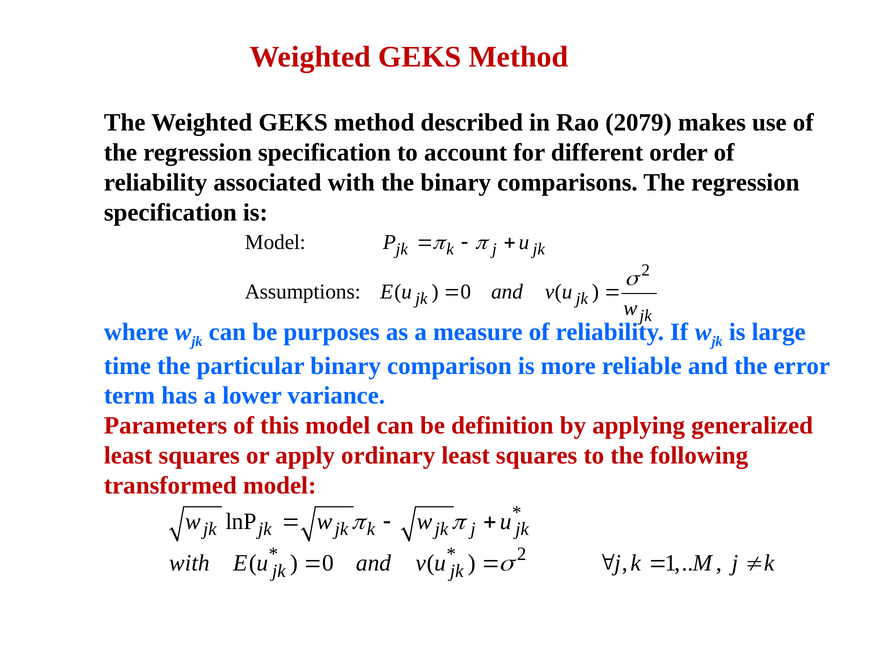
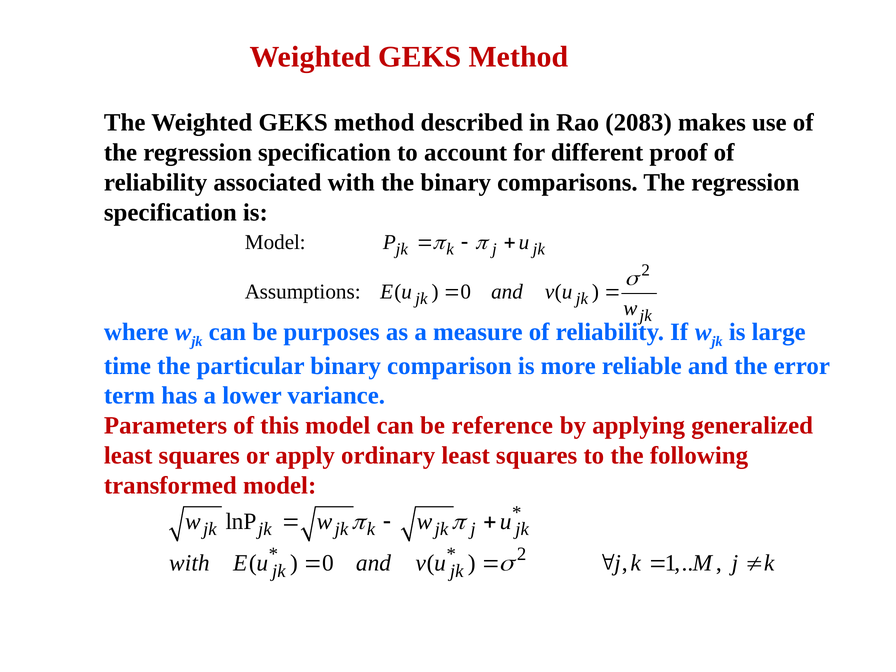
2079: 2079 -> 2083
order: order -> proof
definition: definition -> reference
